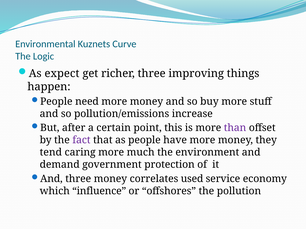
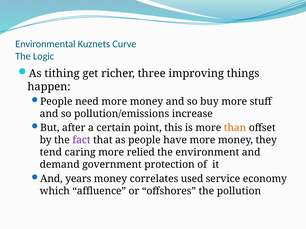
expect: expect -> tithing
than colour: purple -> orange
much: much -> relied
And three: three -> years
influence: influence -> affluence
